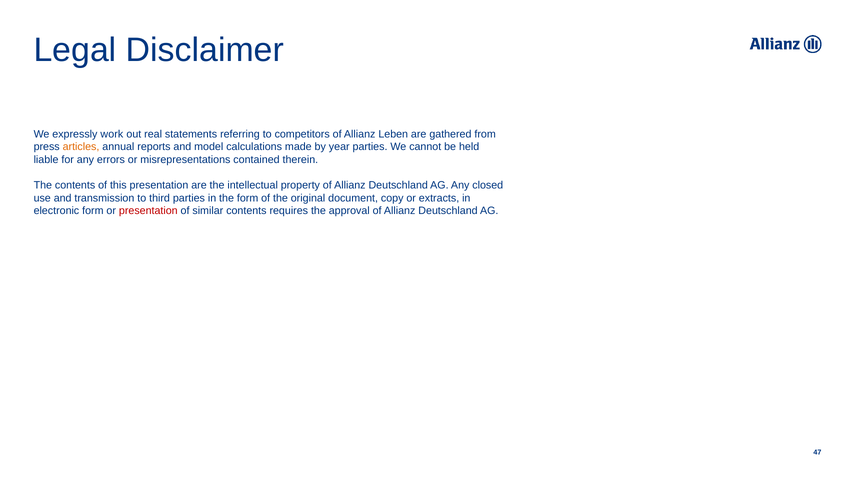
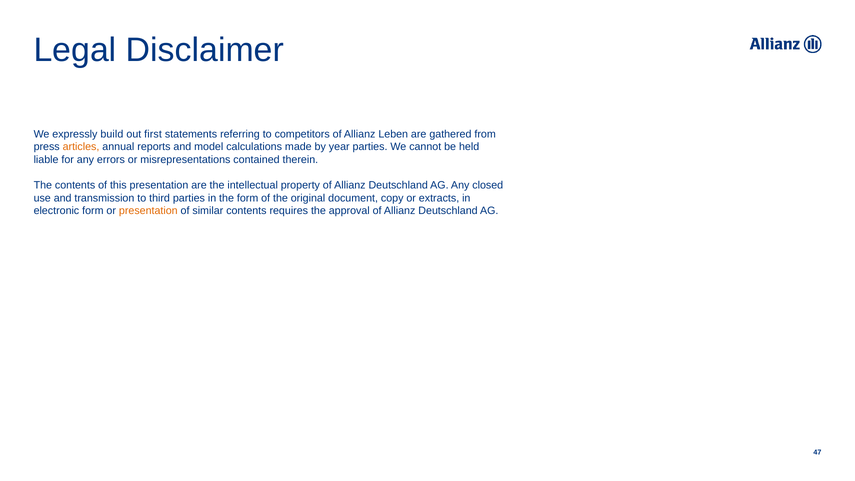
work: work -> build
real: real -> first
presentation at (148, 211) colour: red -> orange
